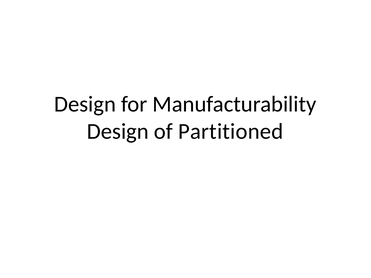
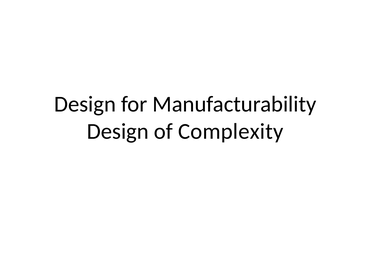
Partitioned: Partitioned -> Complexity
